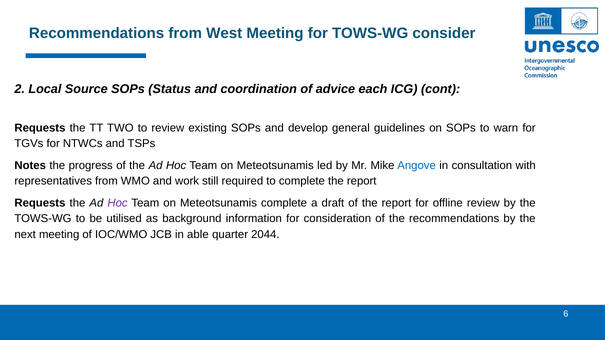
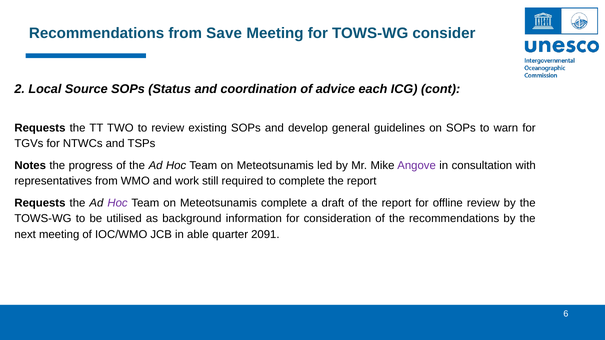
West: West -> Save
Angove colour: blue -> purple
2044: 2044 -> 2091
